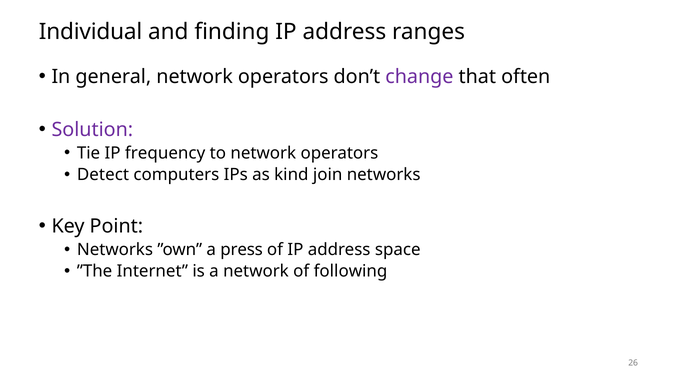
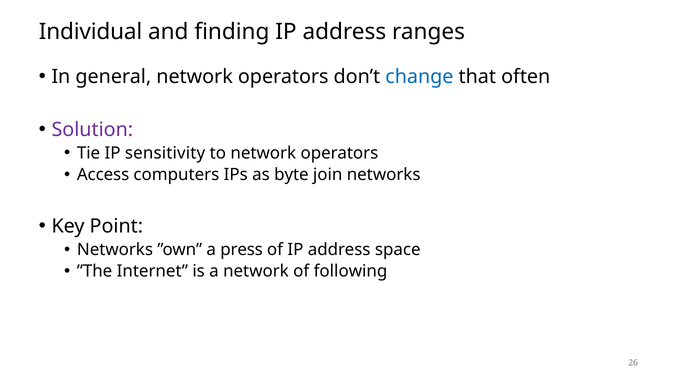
change colour: purple -> blue
frequency: frequency -> sensitivity
Detect: Detect -> Access
kind: kind -> byte
